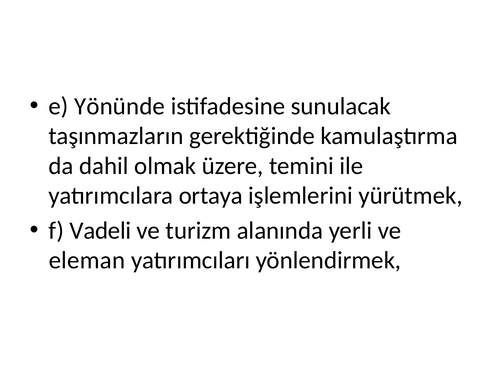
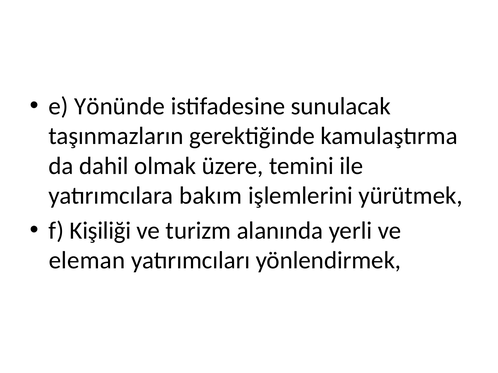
ortaya: ortaya -> bakım
Vadeli: Vadeli -> Kişiliği
